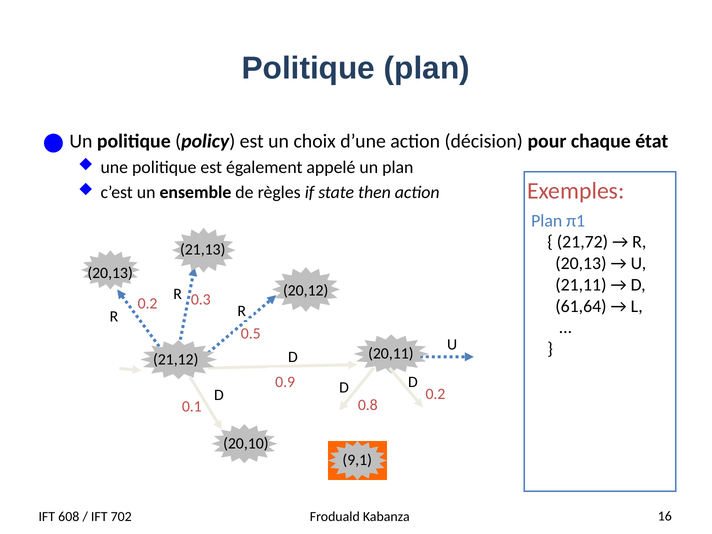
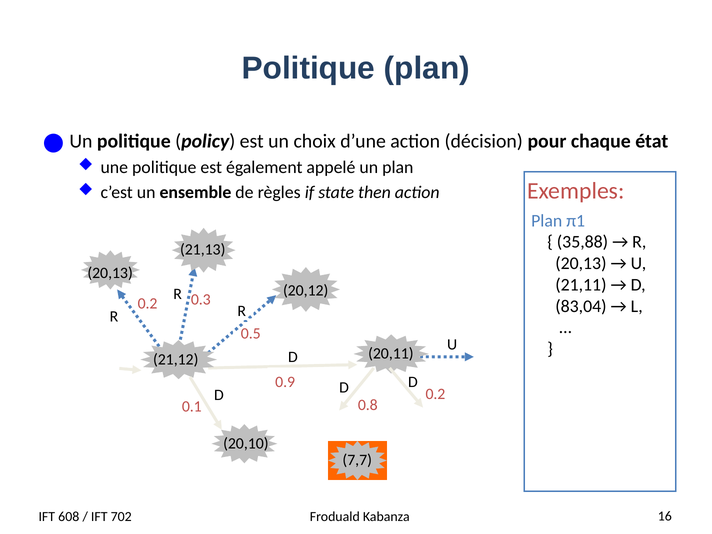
21,72: 21,72 -> 35,88
61,64: 61,64 -> 83,04
9,1: 9,1 -> 7,7
